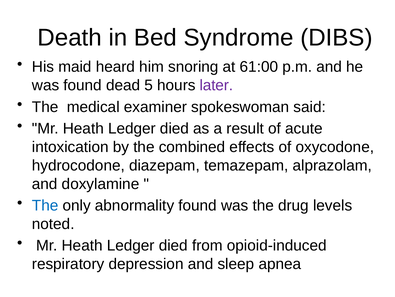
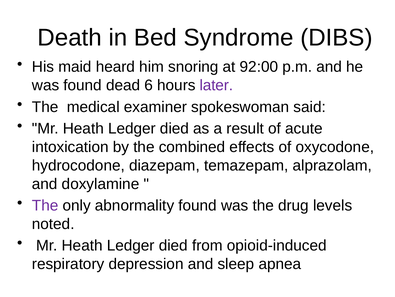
61:00: 61:00 -> 92:00
5: 5 -> 6
The at (45, 205) colour: blue -> purple
